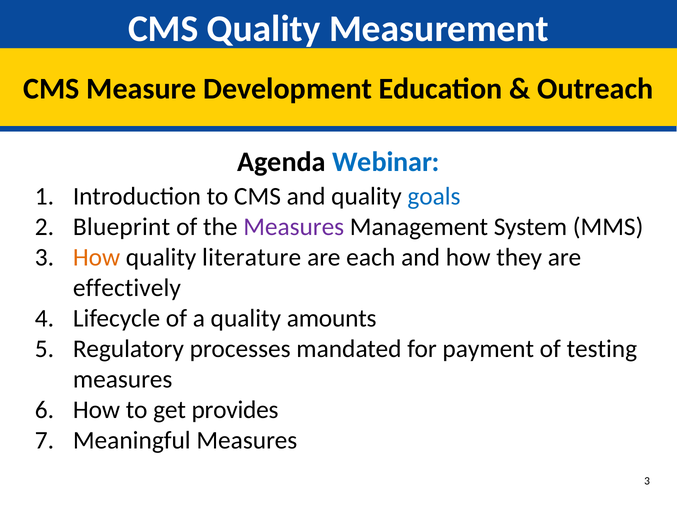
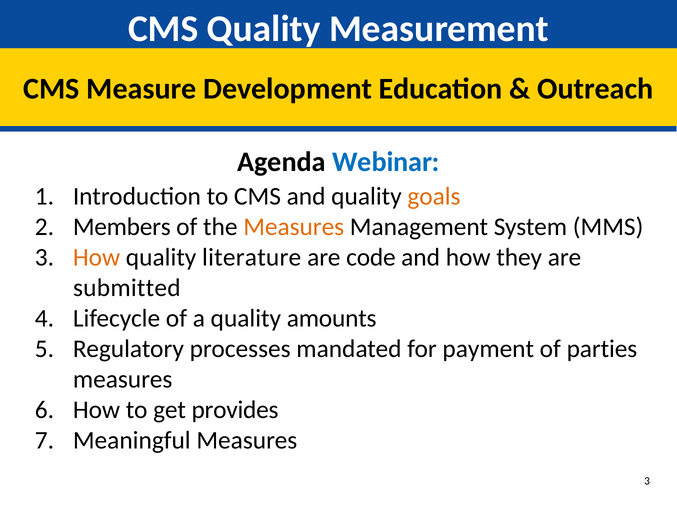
goals colour: blue -> orange
Blueprint: Blueprint -> Members
Measures at (294, 227) colour: purple -> orange
each: each -> code
effectively: effectively -> submitted
testing: testing -> parties
